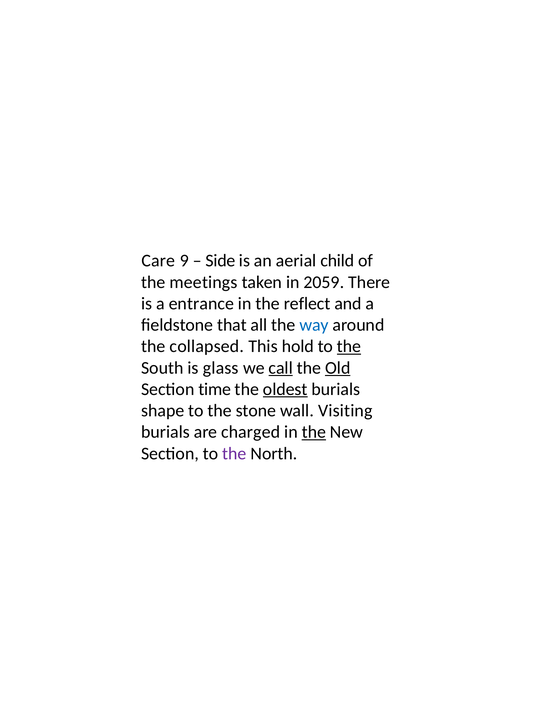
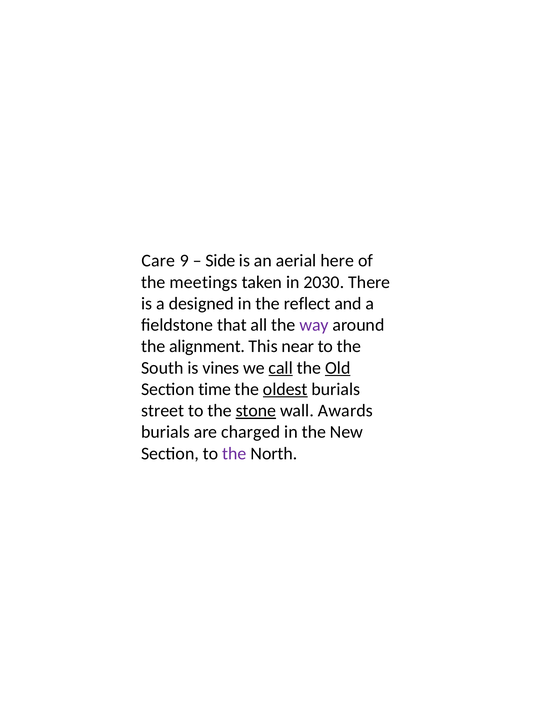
child: child -> here
2059: 2059 -> 2030
entrance: entrance -> designed
way colour: blue -> purple
collapsed: collapsed -> alignment
hold: hold -> near
the at (349, 347) underline: present -> none
glass: glass -> vines
shape: shape -> street
stone underline: none -> present
Visiting: Visiting -> Awards
the at (314, 432) underline: present -> none
